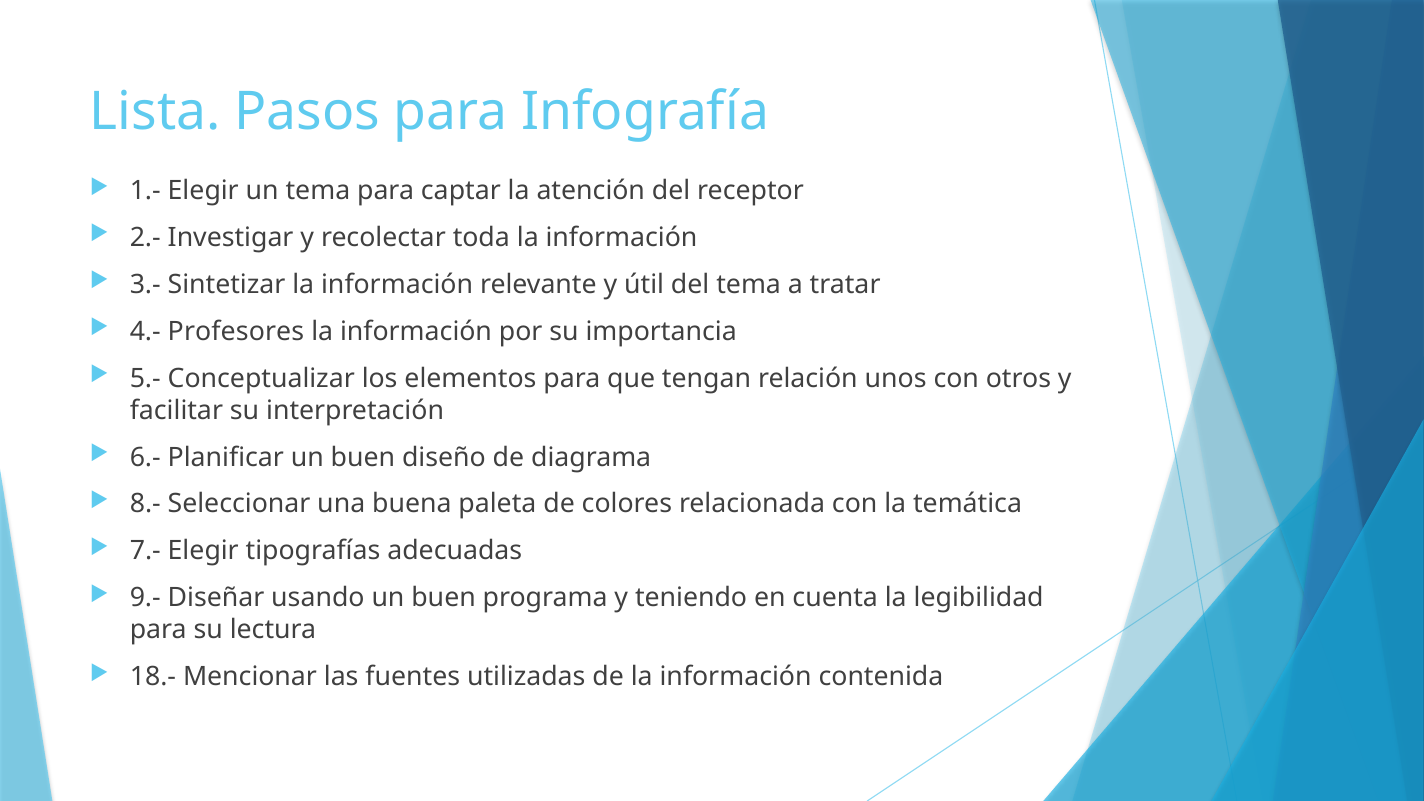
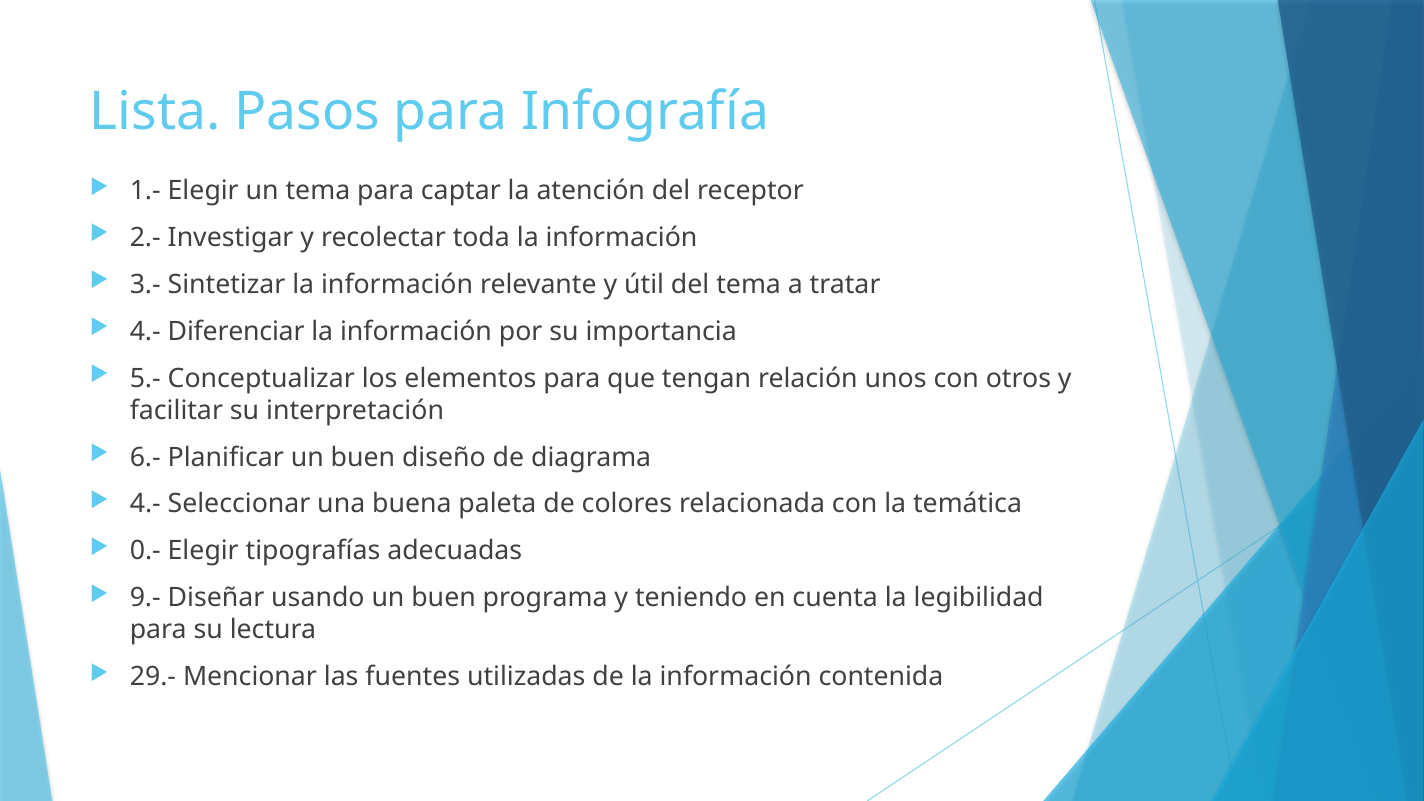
Profesores: Profesores -> Diferenciar
8.- at (145, 504): 8.- -> 4.-
7.-: 7.- -> 0.-
18.-: 18.- -> 29.-
